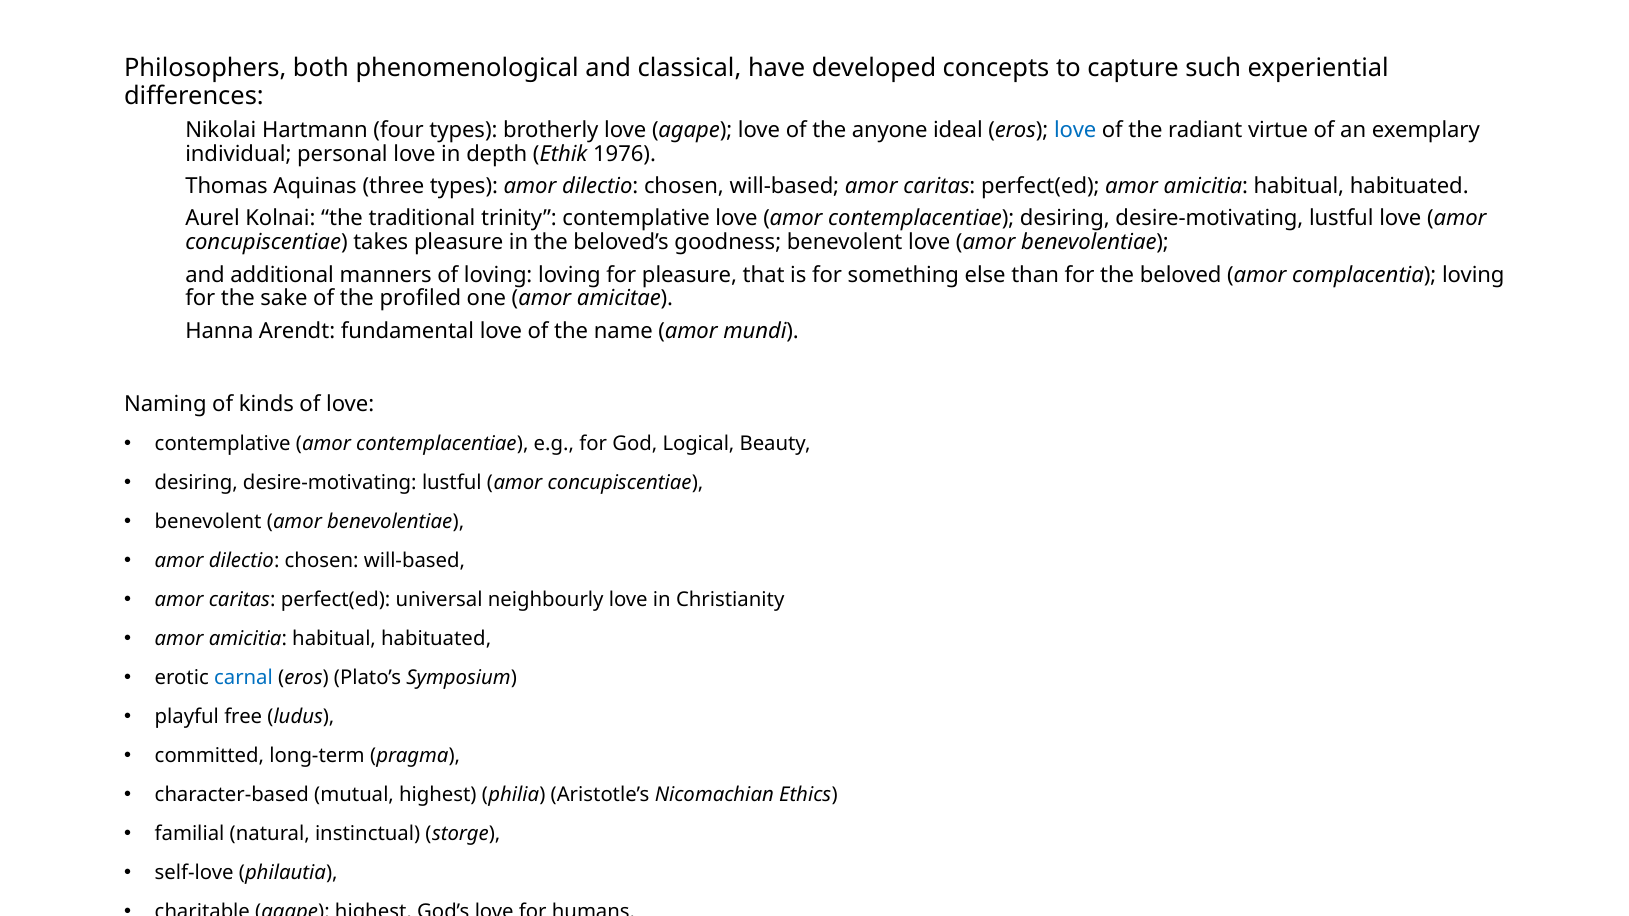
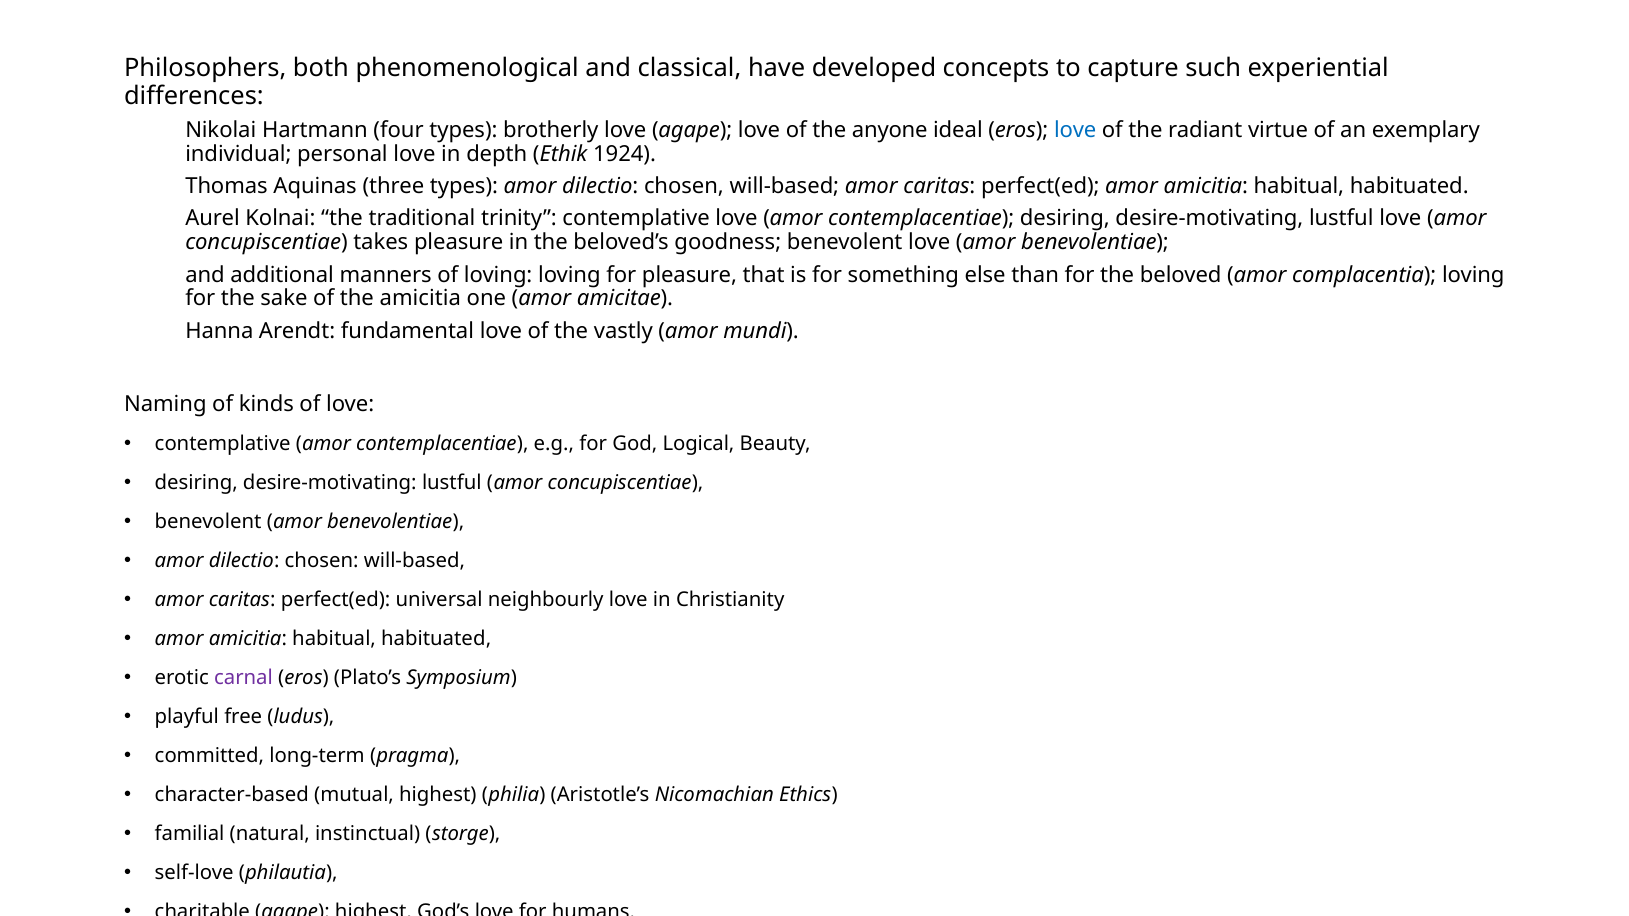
1976: 1976 -> 1924
the profiled: profiled -> amicitia
name: name -> vastly
carnal colour: blue -> purple
